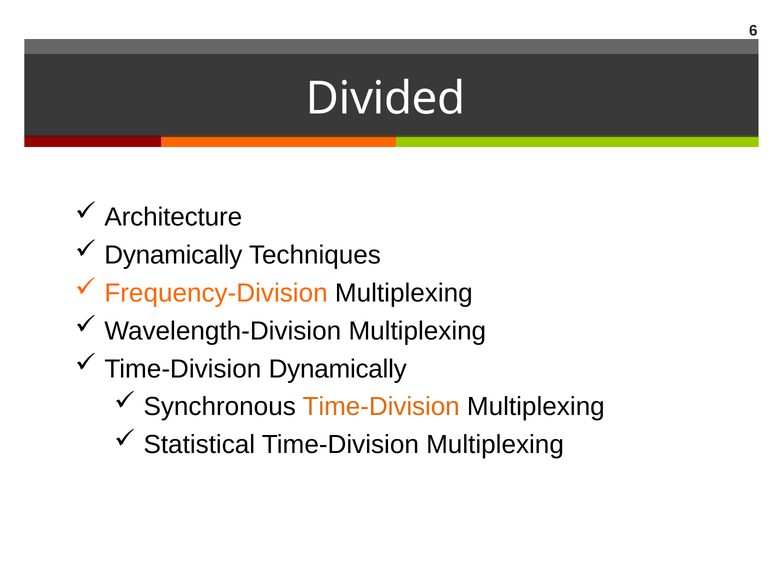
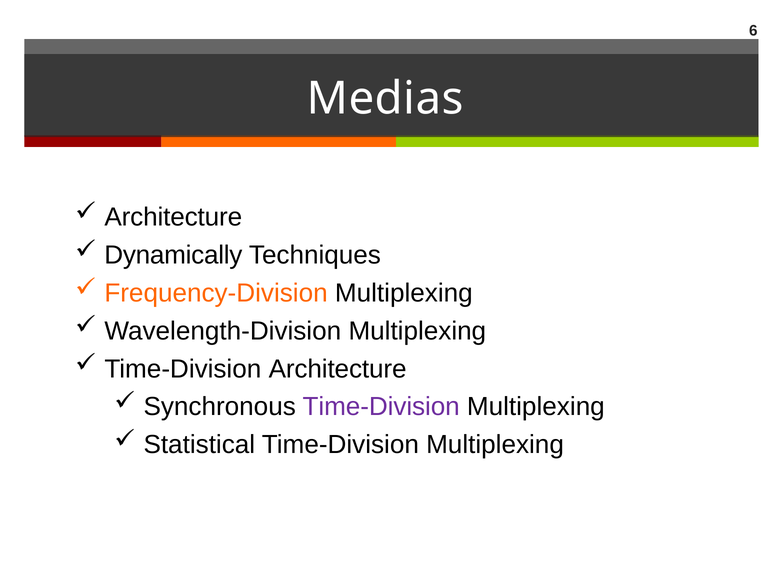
Divided: Divided -> Medias
Time-Division Dynamically: Dynamically -> Architecture
Time-Division at (381, 406) colour: orange -> purple
